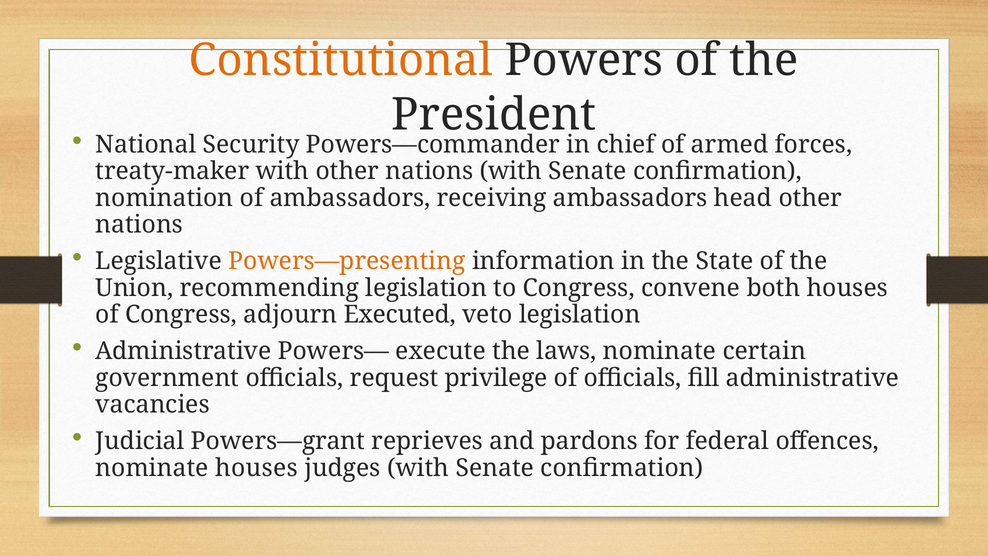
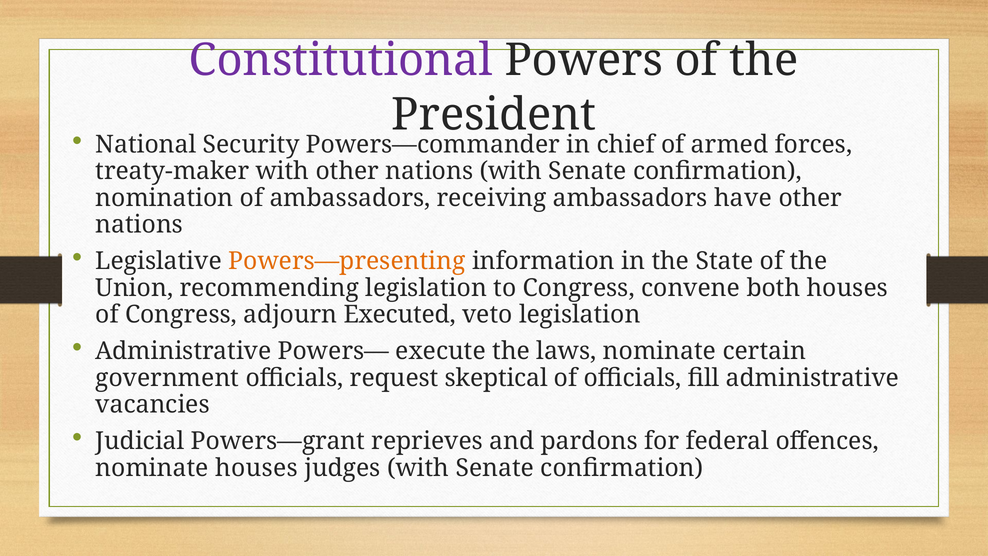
Constitutional colour: orange -> purple
head: head -> have
privilege: privilege -> skeptical
